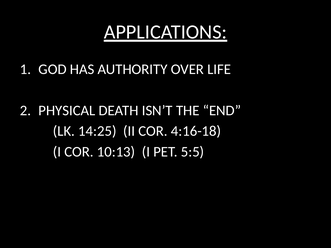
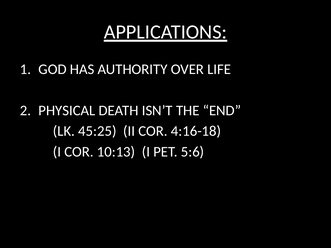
14:25: 14:25 -> 45:25
5:5: 5:5 -> 5:6
